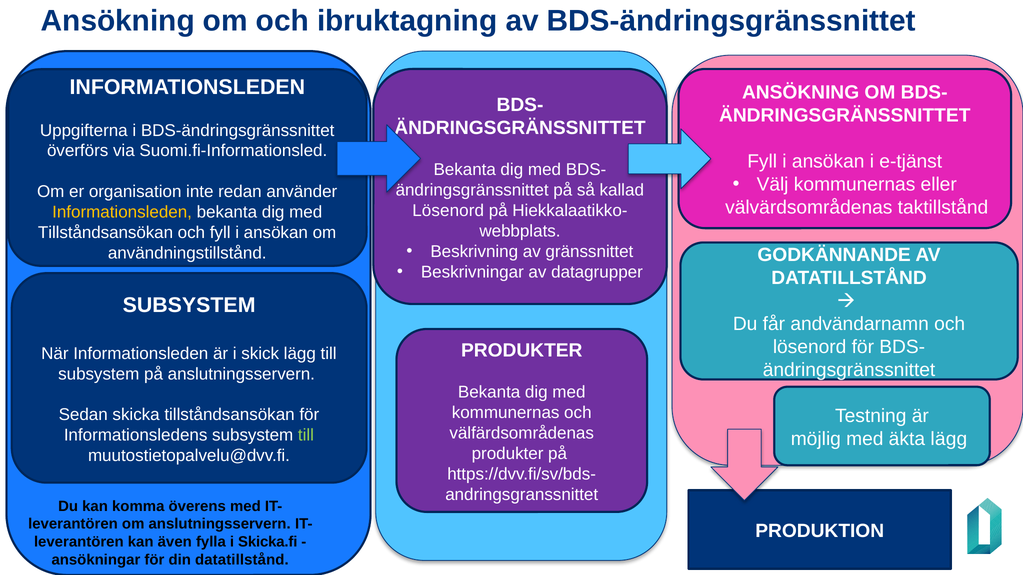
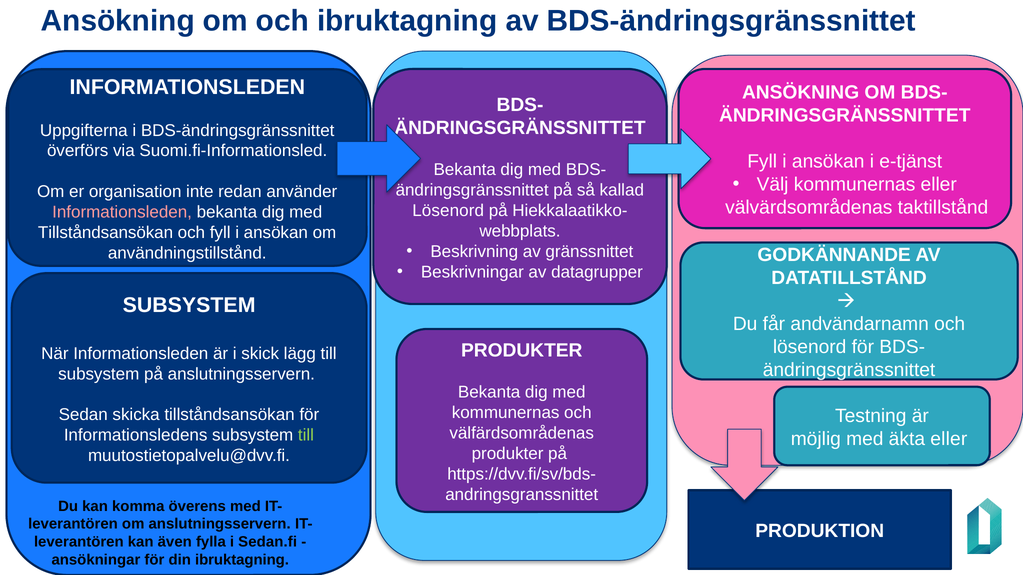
Informationsleden at (122, 212) colour: yellow -> pink
äkta lägg: lägg -> eller
Skicka.fi: Skicka.fi -> Sedan.fi
din datatillstånd: datatillstånd -> ibruktagning
